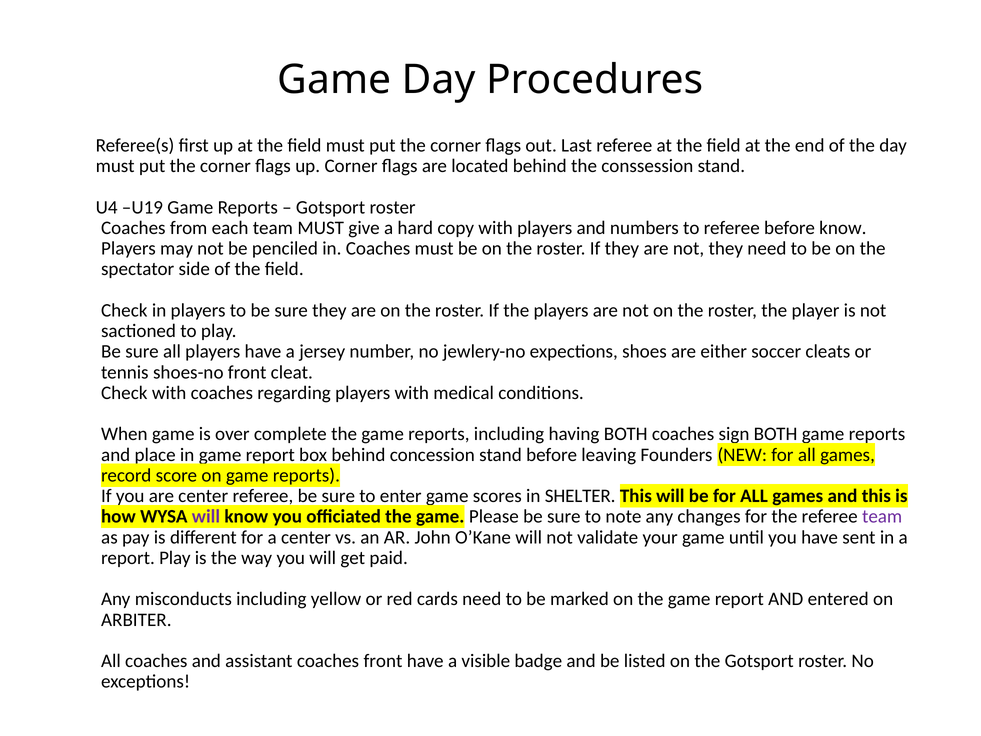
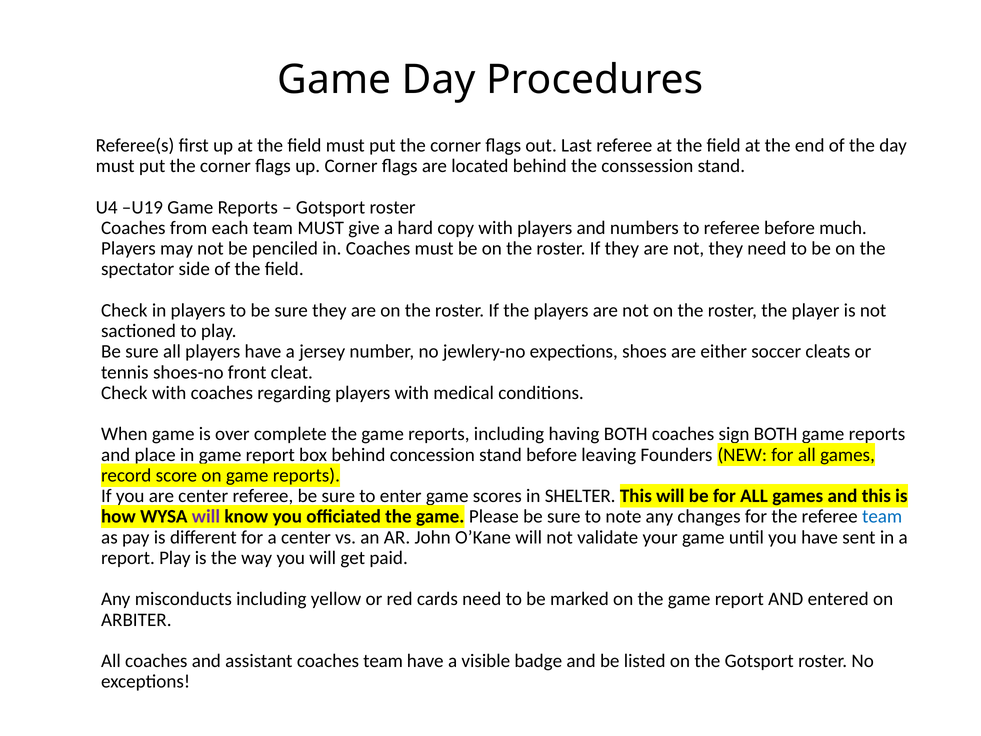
before know: know -> much
team at (882, 516) colour: purple -> blue
coaches front: front -> team
